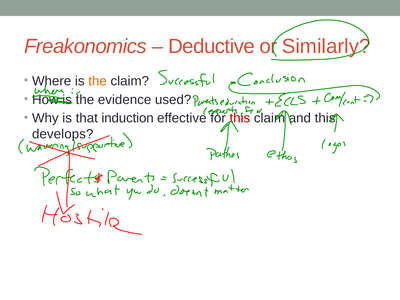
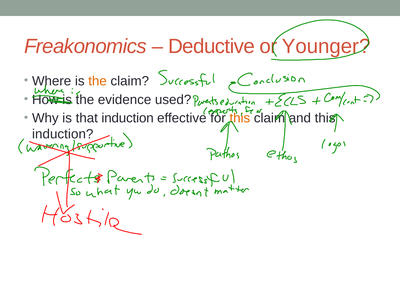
Similarly: Similarly -> Younger
this at (240, 118) colour: red -> orange
develops at (63, 134): develops -> induction
